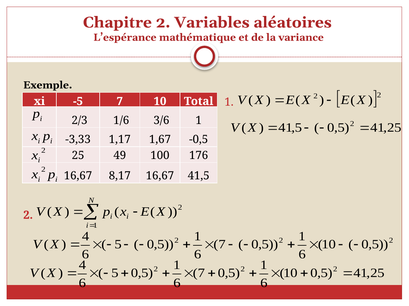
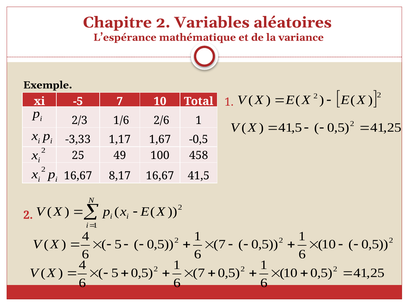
3/6: 3/6 -> 2/6
176: 176 -> 458
